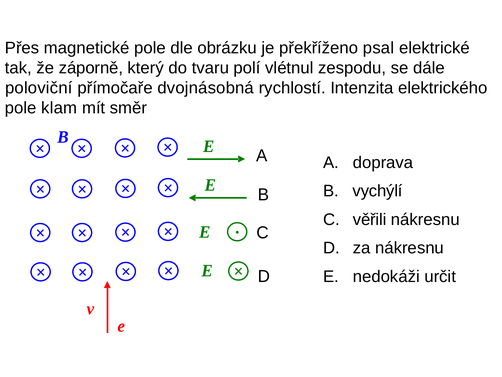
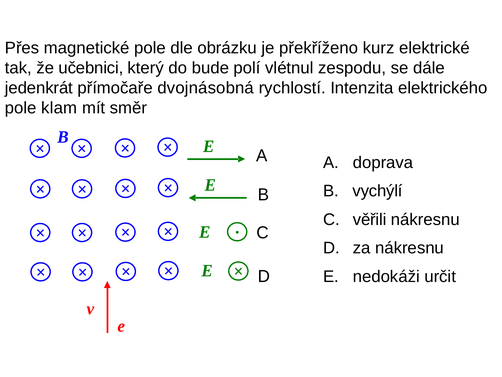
psal: psal -> kurz
záporně: záporně -> učebnici
tvaru: tvaru -> bude
poloviční: poloviční -> jedenkrát
